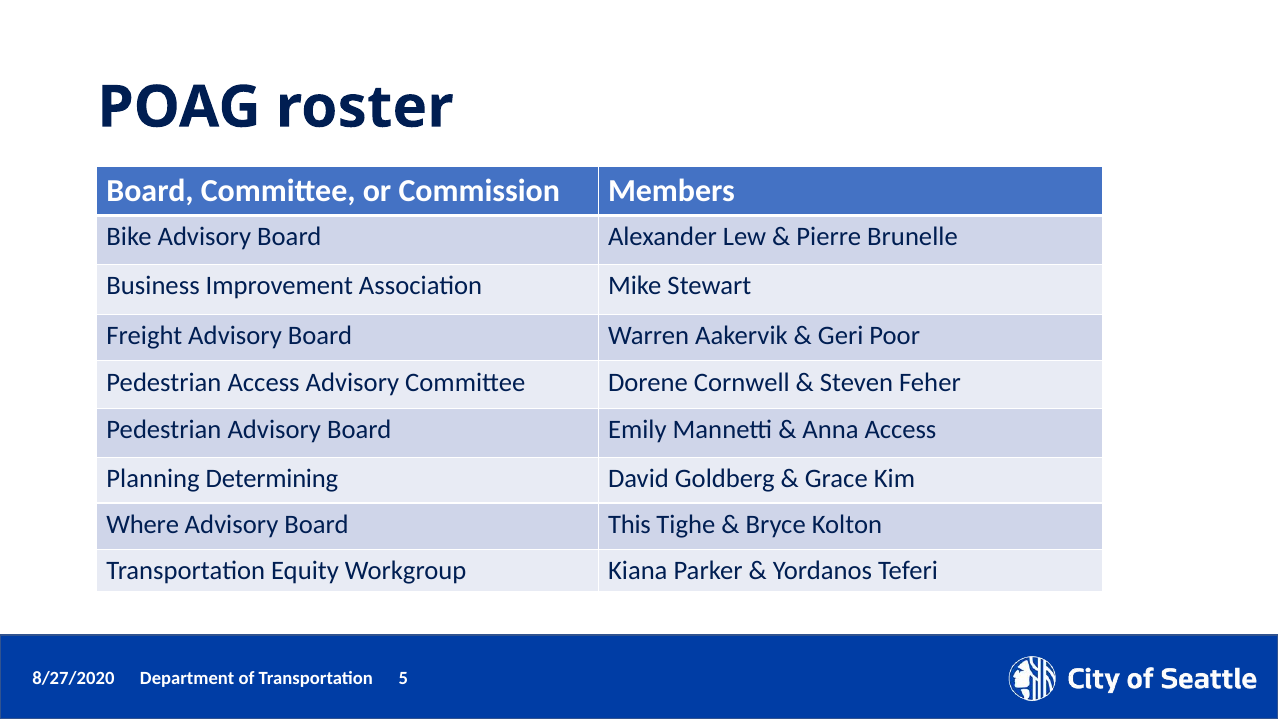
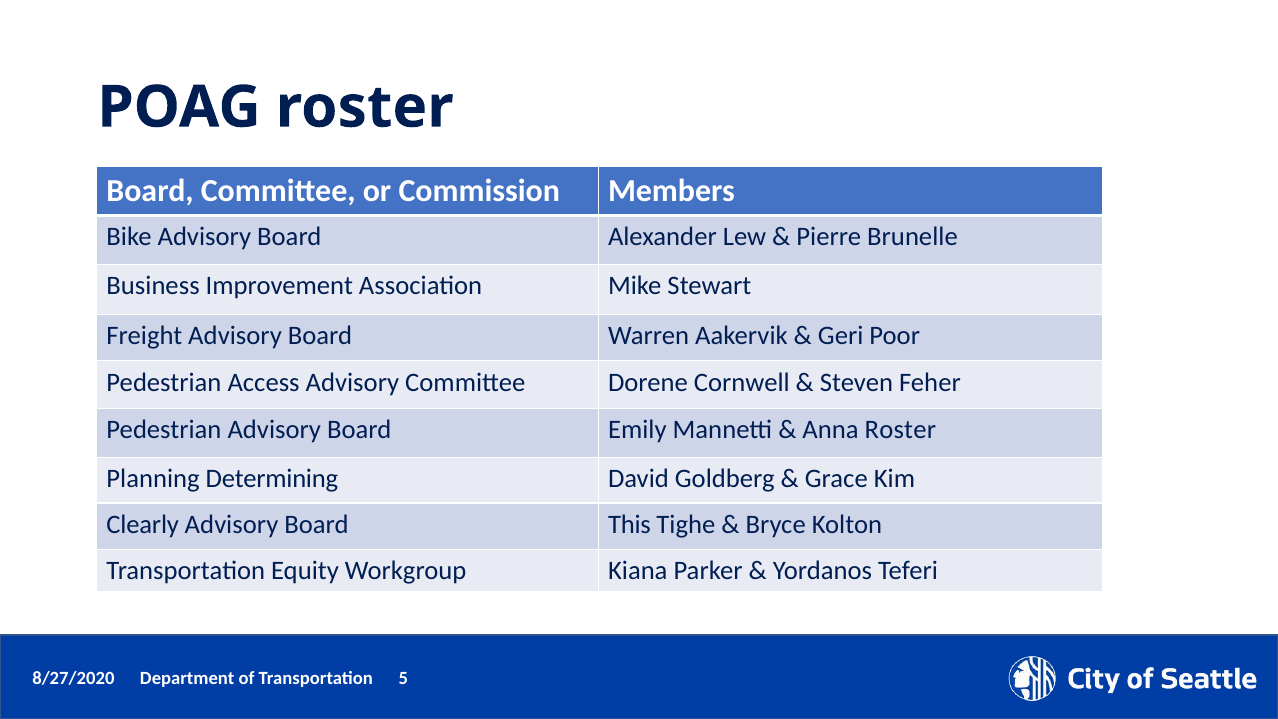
Anna Access: Access -> Roster
Where: Where -> Clearly
